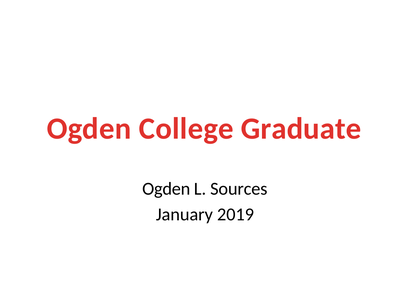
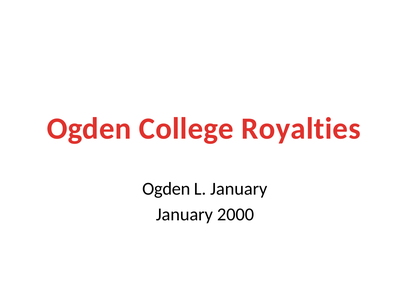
Graduate: Graduate -> Royalties
L Sources: Sources -> January
2019: 2019 -> 2000
